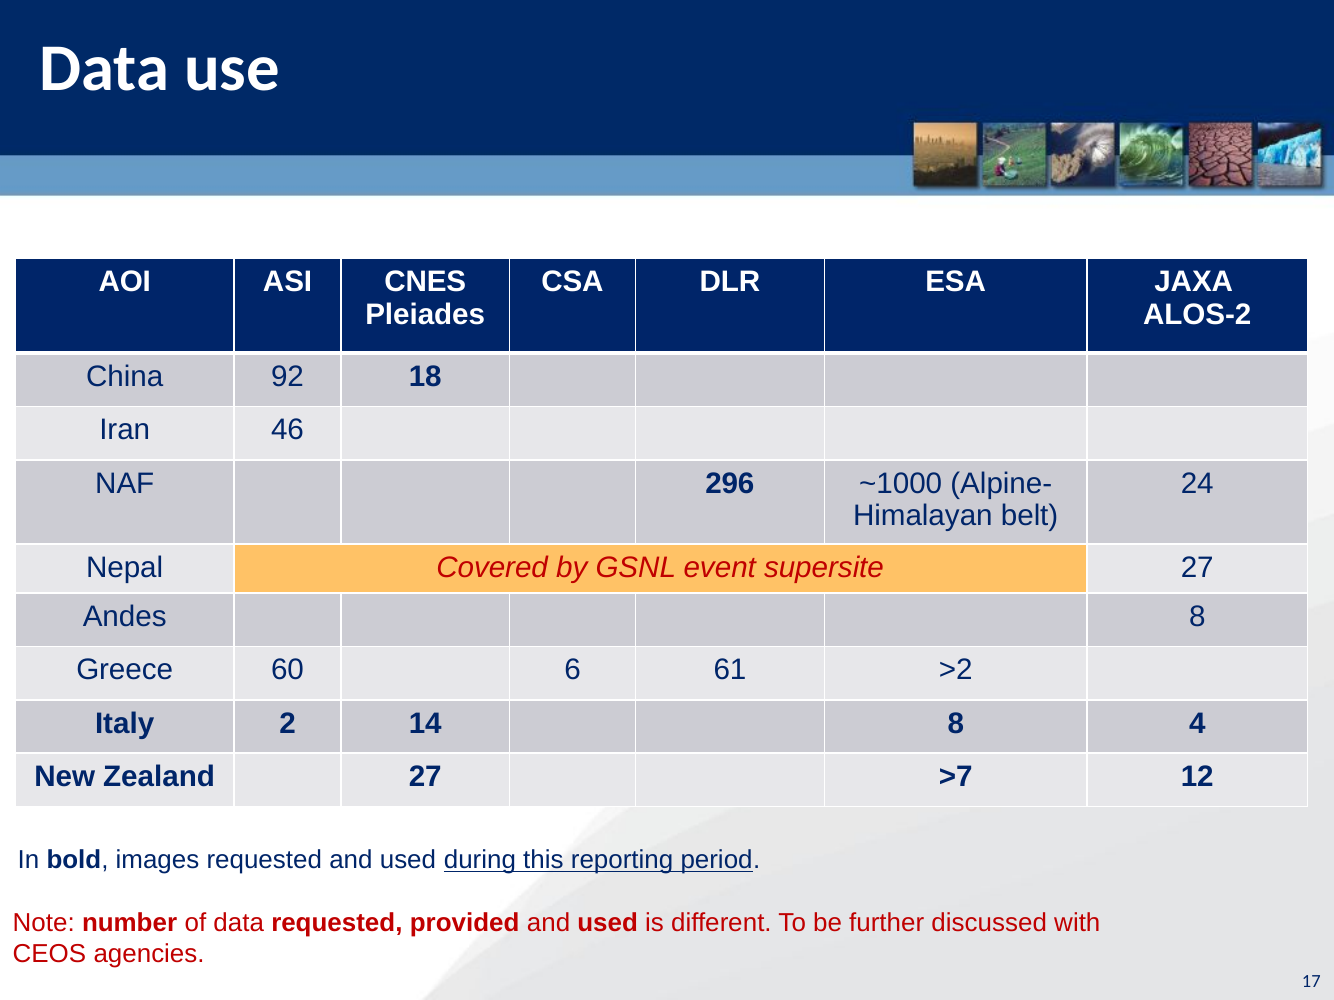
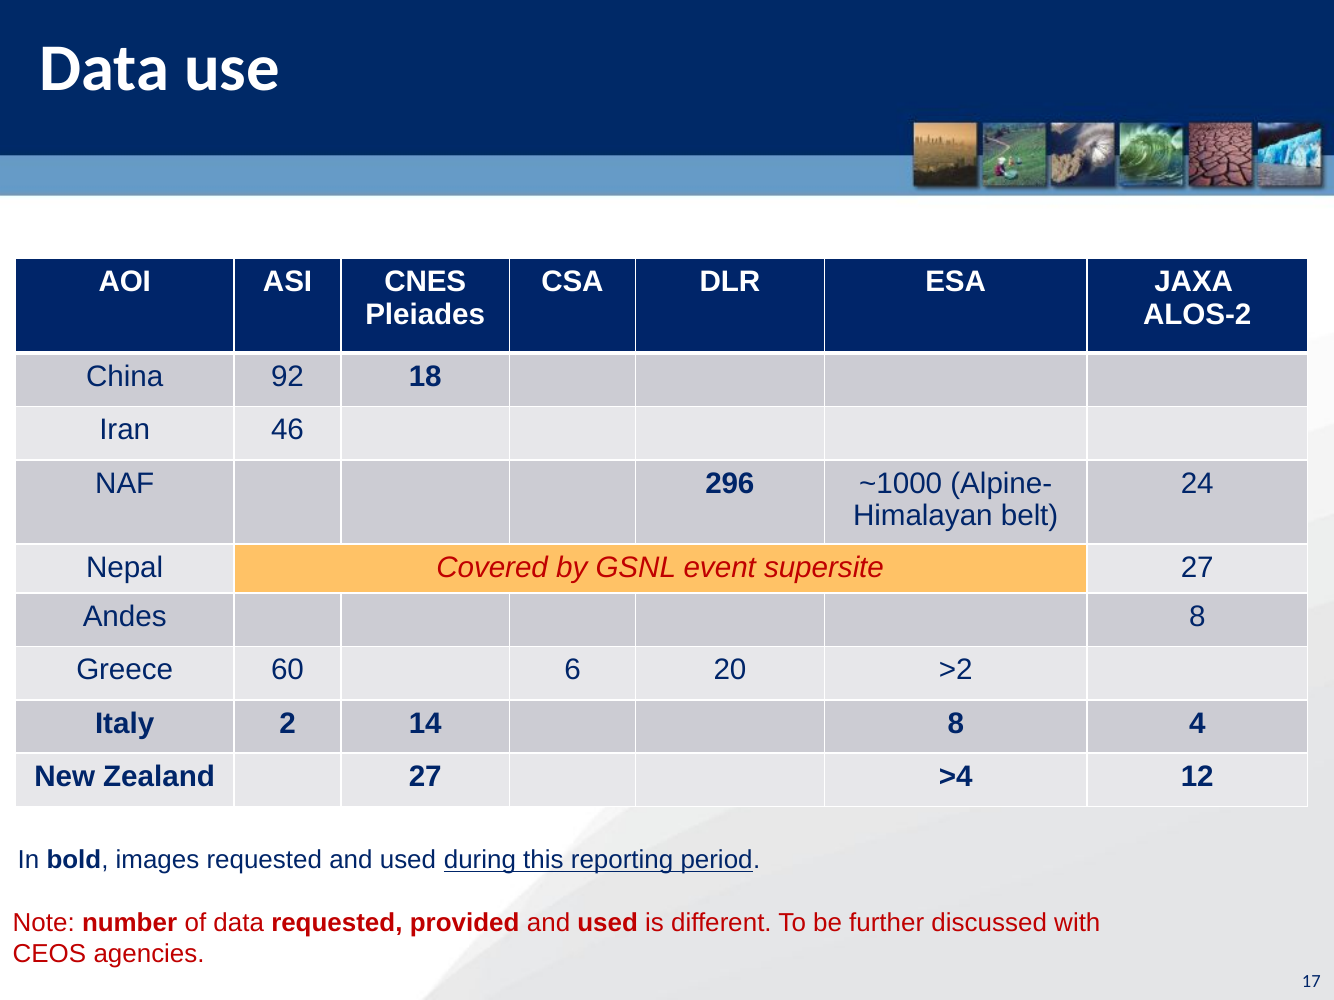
61: 61 -> 20
>7: >7 -> >4
